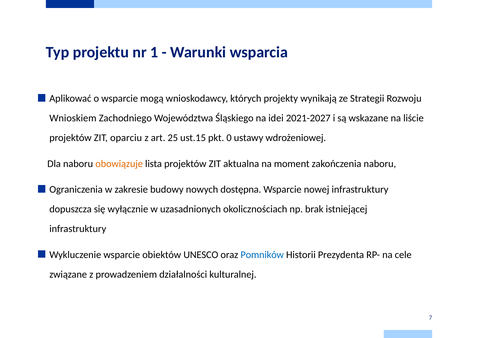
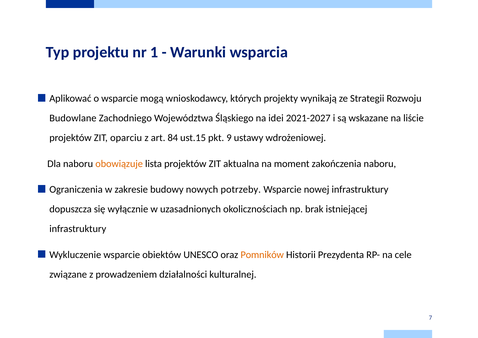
Wnioskiem: Wnioskiem -> Budowlane
25: 25 -> 84
0: 0 -> 9
dostępna: dostępna -> potrzeby
Pomników colour: blue -> orange
